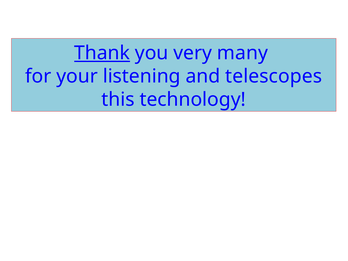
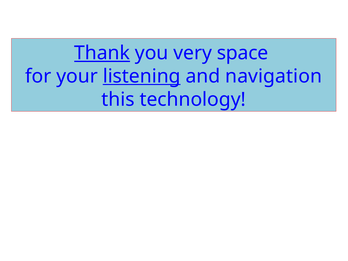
many: many -> space
listening underline: none -> present
telescopes: telescopes -> navigation
